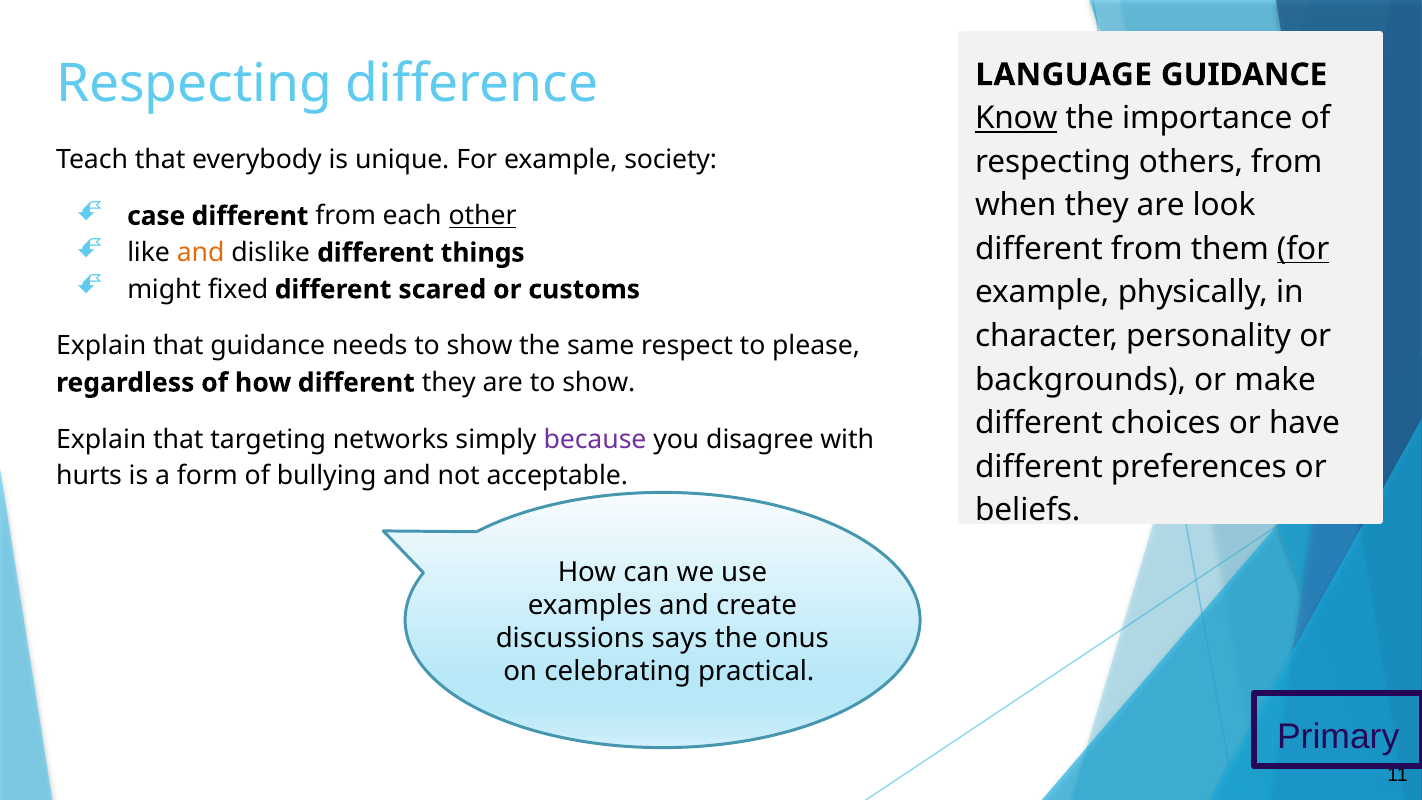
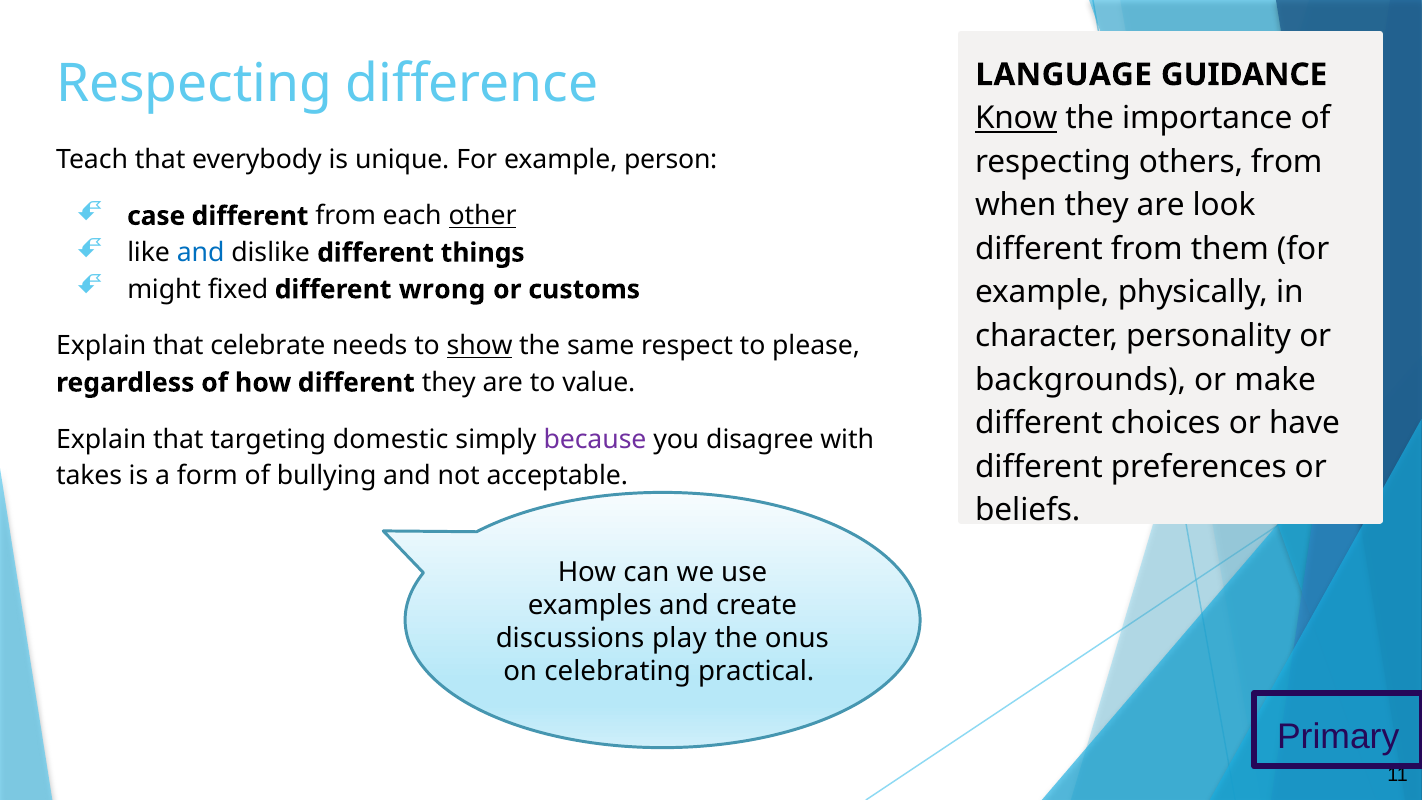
society: society -> person
and at (201, 253) colour: orange -> blue
for at (1303, 249) underline: present -> none
scared: scared -> wrong
that guidance: guidance -> celebrate
show at (480, 346) underline: none -> present
are to show: show -> value
networks: networks -> domestic
hurts: hurts -> takes
says: says -> play
